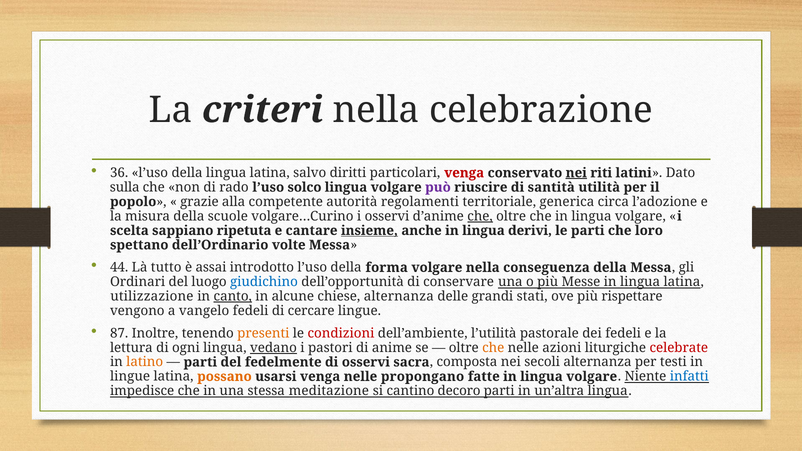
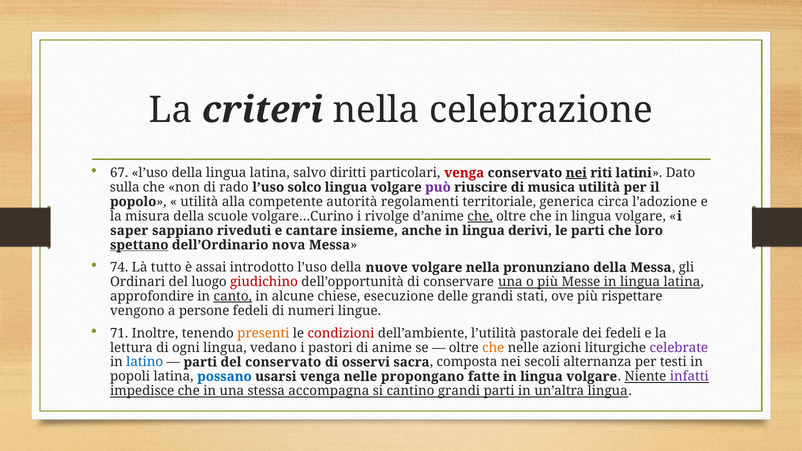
36: 36 -> 67
santità: santità -> musica
grazie at (199, 202): grazie -> utilità
i osservi: osservi -> rivolge
scelta: scelta -> saper
ripetuta: ripetuta -> riveduti
insieme underline: present -> none
spettano underline: none -> present
volte: volte -> nova
44: 44 -> 74
forma: forma -> nuove
conseguenza: conseguenza -> pronunziano
giudichino colour: blue -> red
utilizzazione: utilizzazione -> approfondire
chiese alternanza: alternanza -> esecuzione
vangelo: vangelo -> persone
cercare: cercare -> numeri
87: 87 -> 71
vedano underline: present -> none
celebrate colour: red -> purple
latino colour: orange -> blue
del fedelmente: fedelmente -> conservato
lingue at (130, 377): lingue -> popoli
possano colour: orange -> blue
infatti colour: blue -> purple
meditazione: meditazione -> accompagna
cantino decoro: decoro -> grandi
